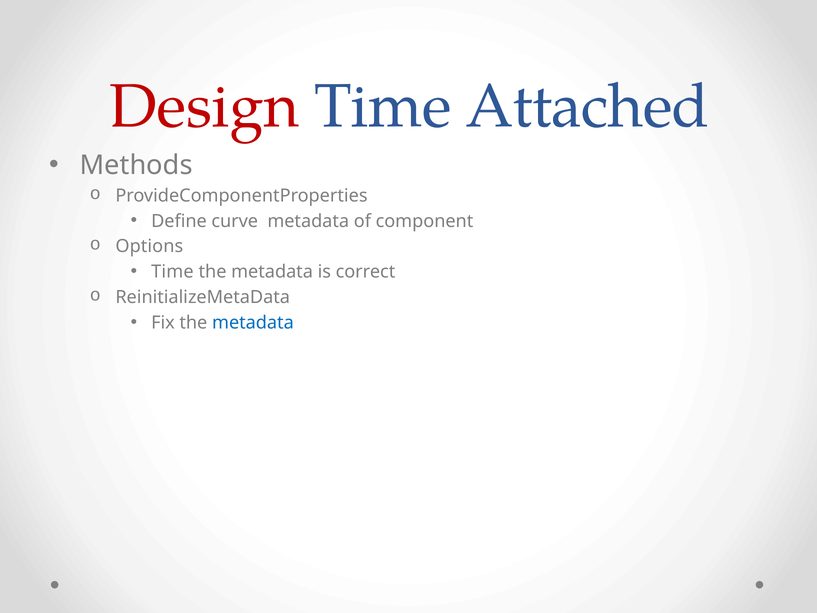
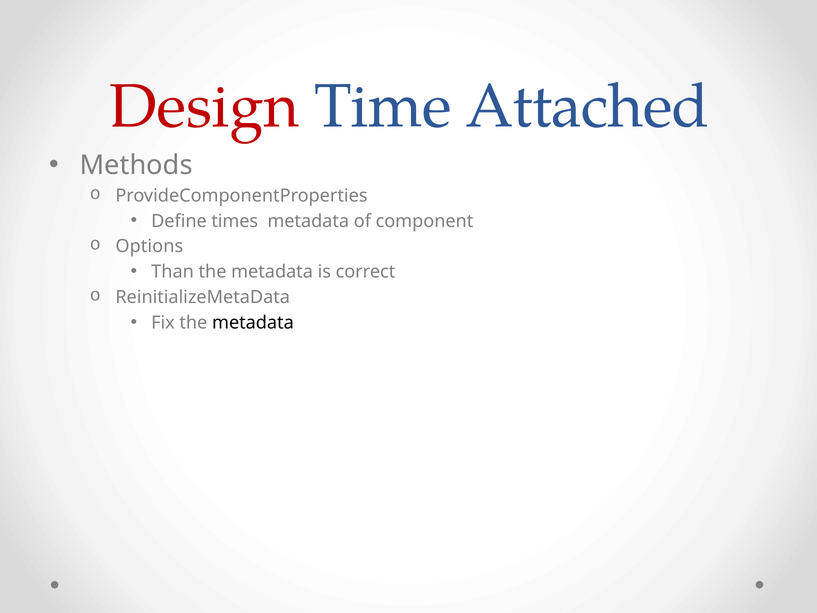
curve: curve -> times
Time at (172, 272): Time -> Than
metadata at (253, 323) colour: blue -> black
